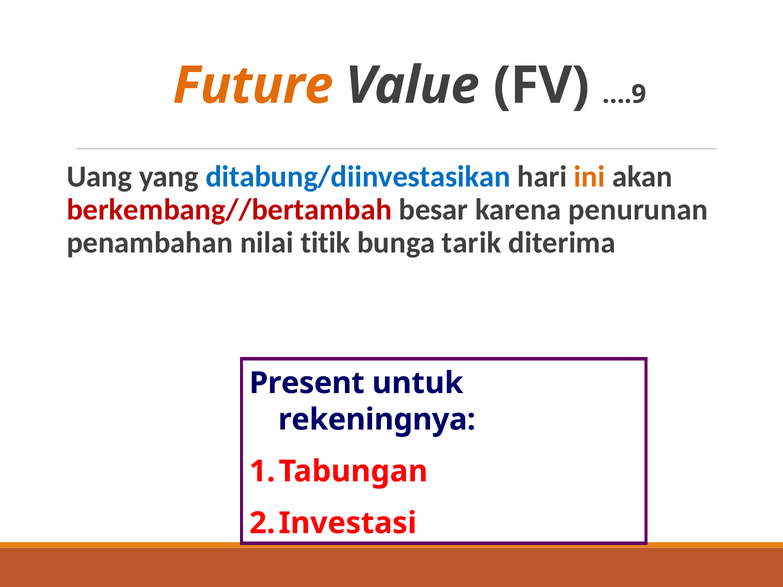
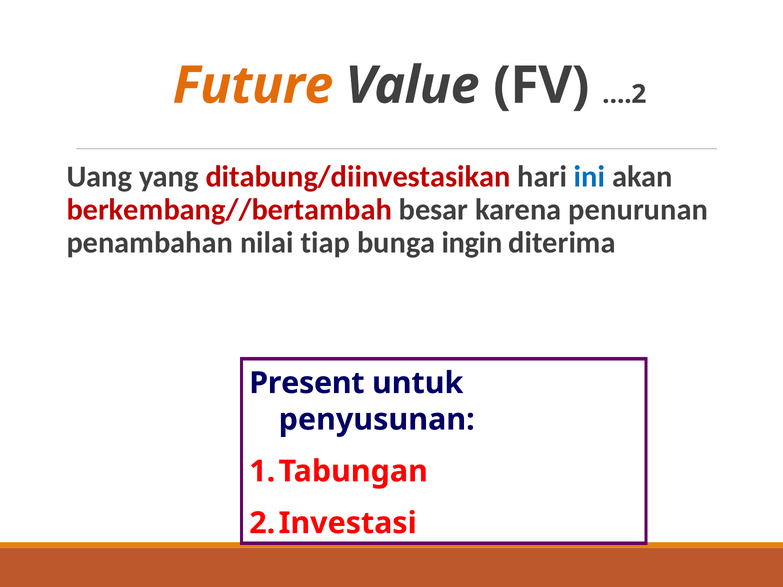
….9: ….9 -> ….2
ditabung/diinvestasikan colour: blue -> red
ini colour: orange -> blue
titik: titik -> tiap
tarik: tarik -> ingin
rekeningnya: rekeningnya -> penyusunan
